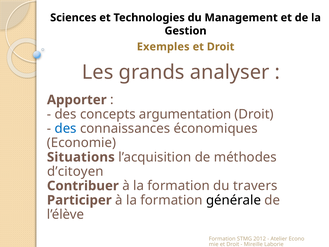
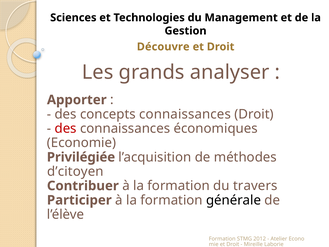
Exemples: Exemples -> Découvre
concepts argumentation: argumentation -> connaissances
des at (66, 128) colour: blue -> red
Situations: Situations -> Privilégiée
